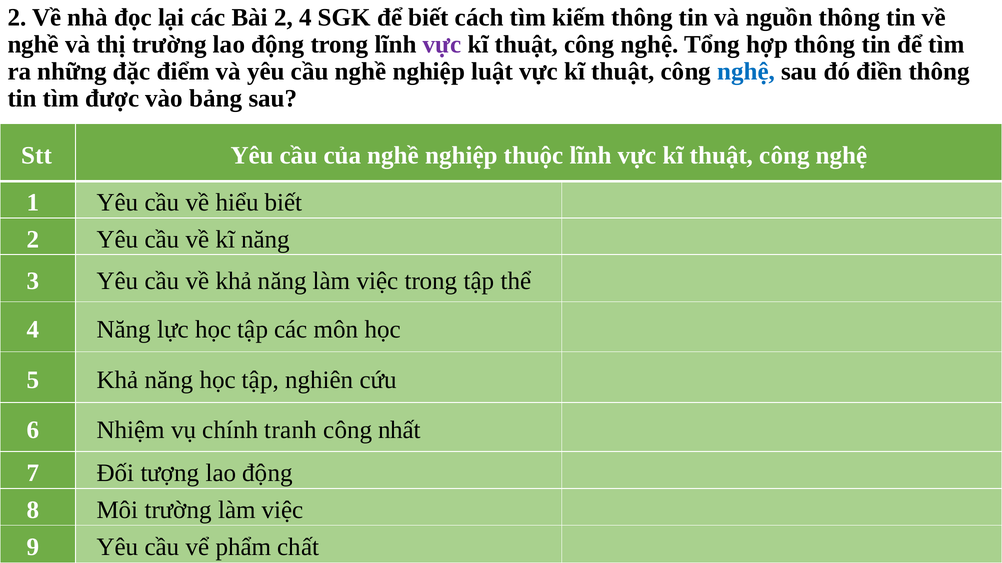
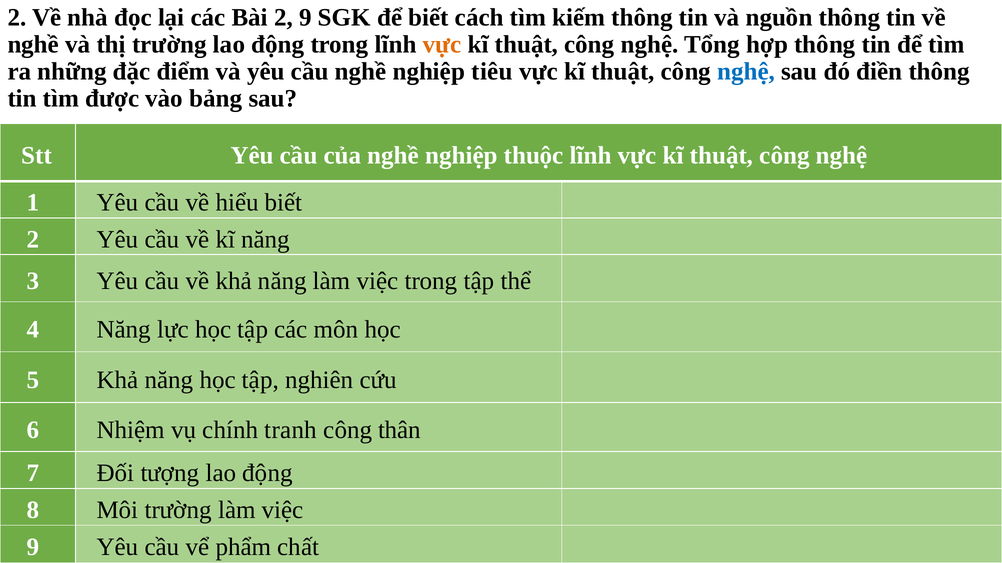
2 4: 4 -> 9
vực at (442, 45) colour: purple -> orange
luật: luật -> tiêu
nhất: nhất -> thân
